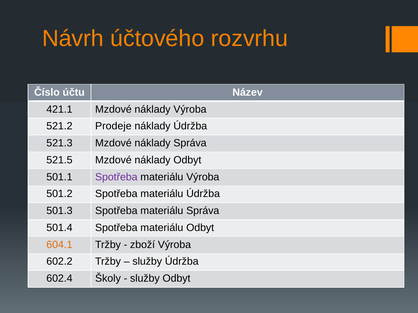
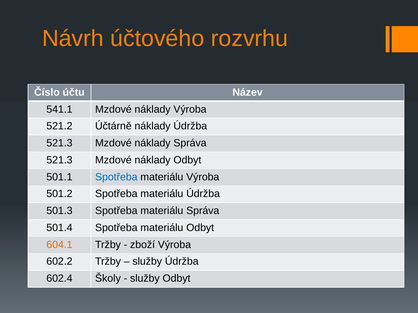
421.1: 421.1 -> 541.1
Prodeje: Prodeje -> Účtárně
521.5 at (59, 160): 521.5 -> 521.3
Spotřeba at (116, 177) colour: purple -> blue
